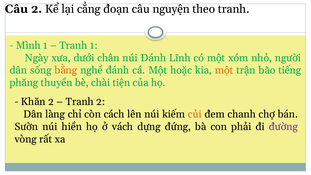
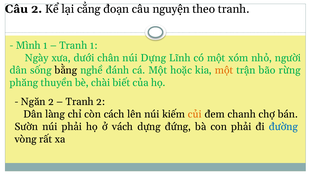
núi Đánh: Đánh -> Dựng
bằng colour: orange -> black
tiếng: tiếng -> rừng
tiện: tiện -> biết
Khăn: Khăn -> Ngăn
núi hiền: hiền -> phải
đường colour: purple -> blue
